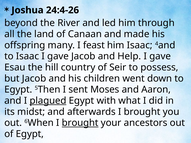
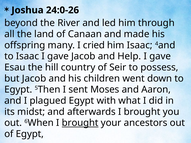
24:4-26: 24:4-26 -> 24:0-26
feast: feast -> cried
plagued underline: present -> none
